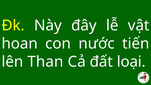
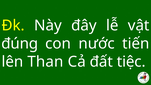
hoan: hoan -> đúng
loại: loại -> tiệc
